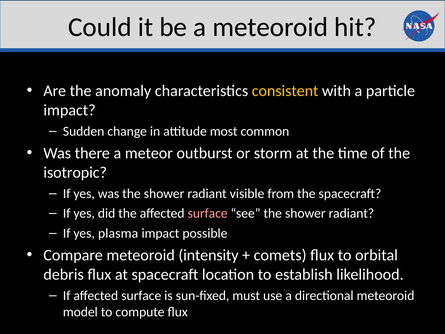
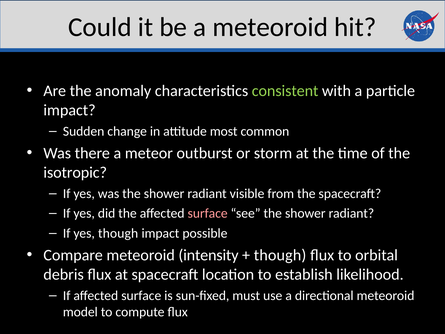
consistent colour: yellow -> light green
yes plasma: plasma -> though
comets at (280, 255): comets -> though
